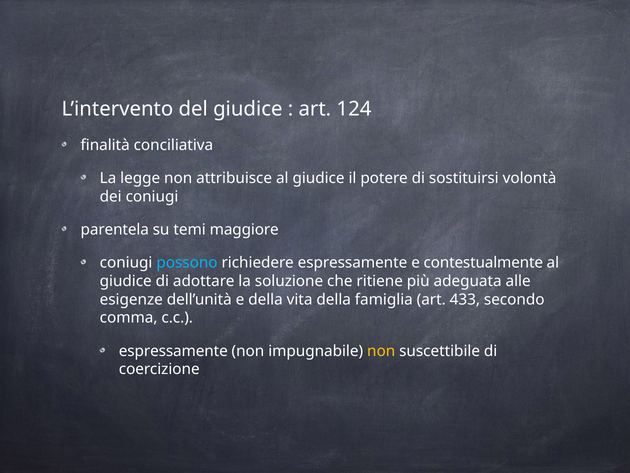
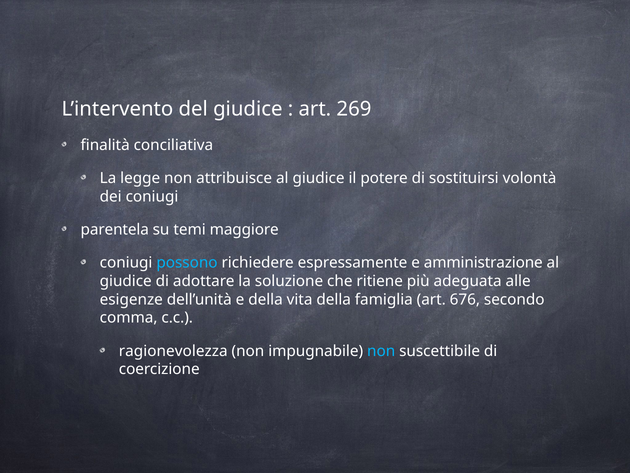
124: 124 -> 269
contestualmente: contestualmente -> amministrazione
433: 433 -> 676
espressamente at (173, 351): espressamente -> ragionevolezza
non at (381, 351) colour: yellow -> light blue
